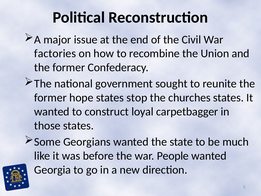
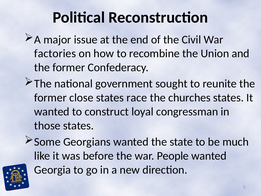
hope: hope -> close
stop: stop -> race
carpetbagger: carpetbagger -> congressman
